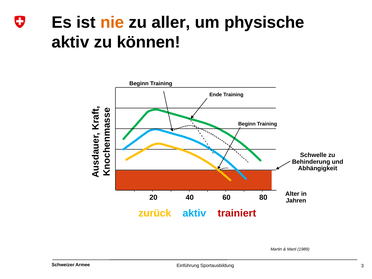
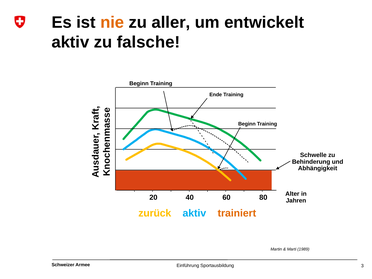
physische: physische -> entwickelt
können: können -> falsche
trainiert colour: red -> orange
